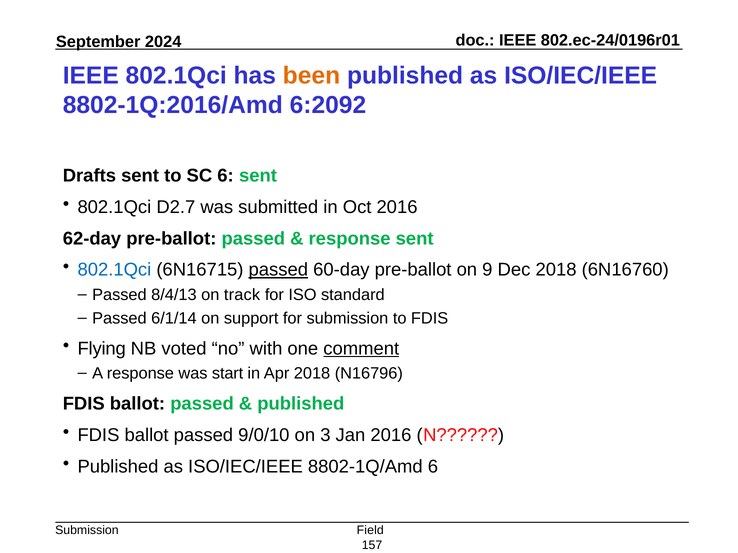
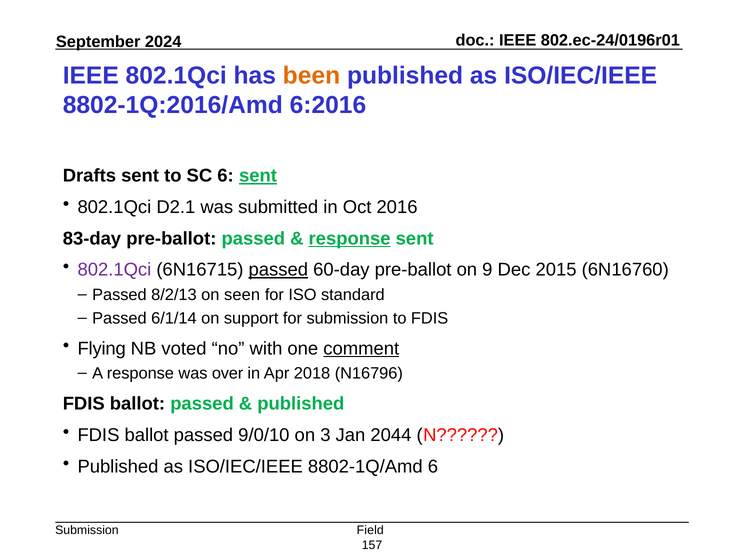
6:2092: 6:2092 -> 6:2016
sent at (258, 176) underline: none -> present
D2.7: D2.7 -> D2.1
62-day: 62-day -> 83-day
response at (350, 239) underline: none -> present
802.1Qci at (114, 270) colour: blue -> purple
Dec 2018: 2018 -> 2015
8/4/13: 8/4/13 -> 8/2/13
track: track -> seen
start: start -> over
Jan 2016: 2016 -> 2044
